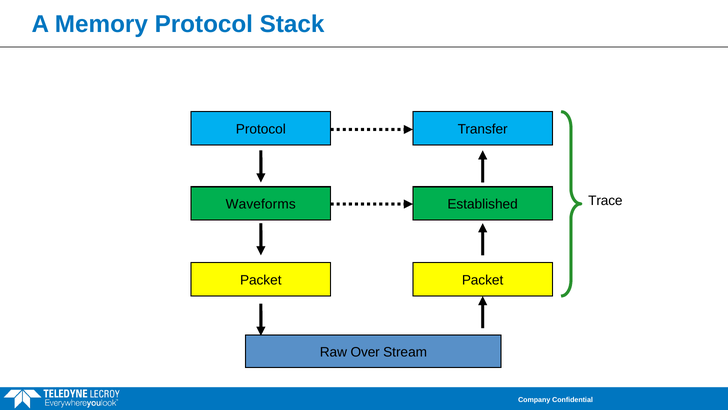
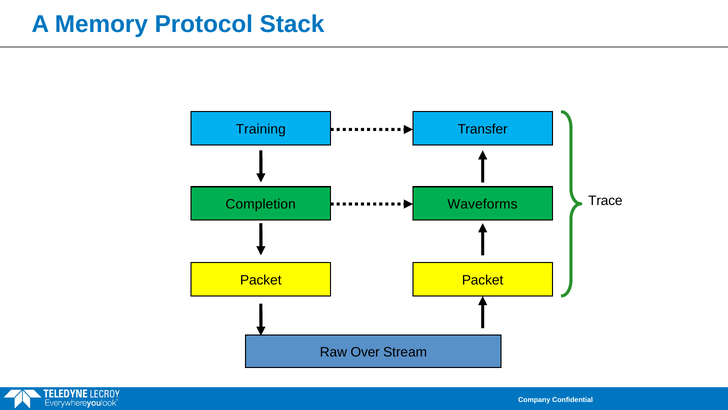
Protocol at (261, 129): Protocol -> Training
Waveforms: Waveforms -> Completion
Established: Established -> Waveforms
